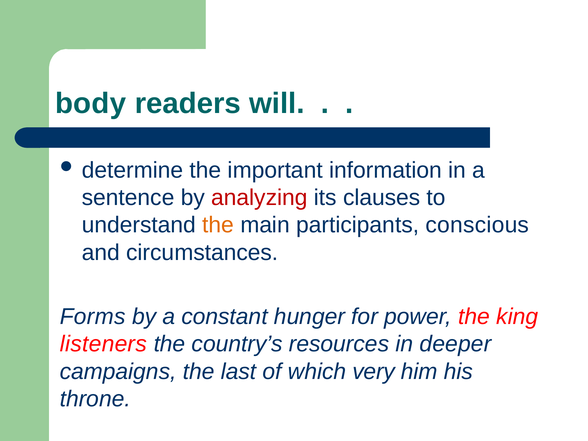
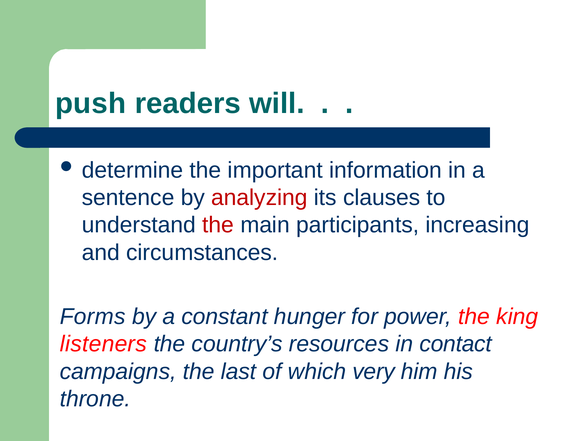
body: body -> push
the at (218, 225) colour: orange -> red
conscious: conscious -> increasing
deeper: deeper -> contact
